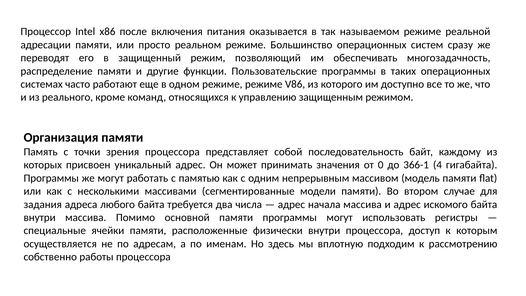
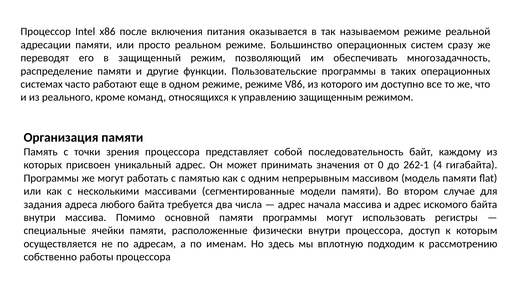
366-1: 366-1 -> 262-1
